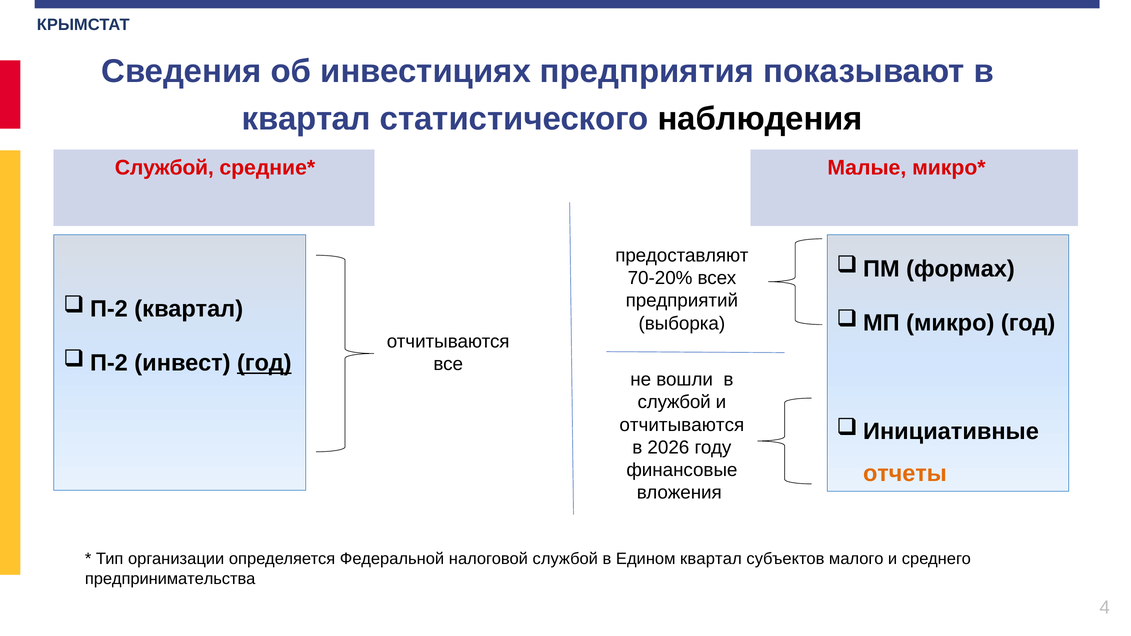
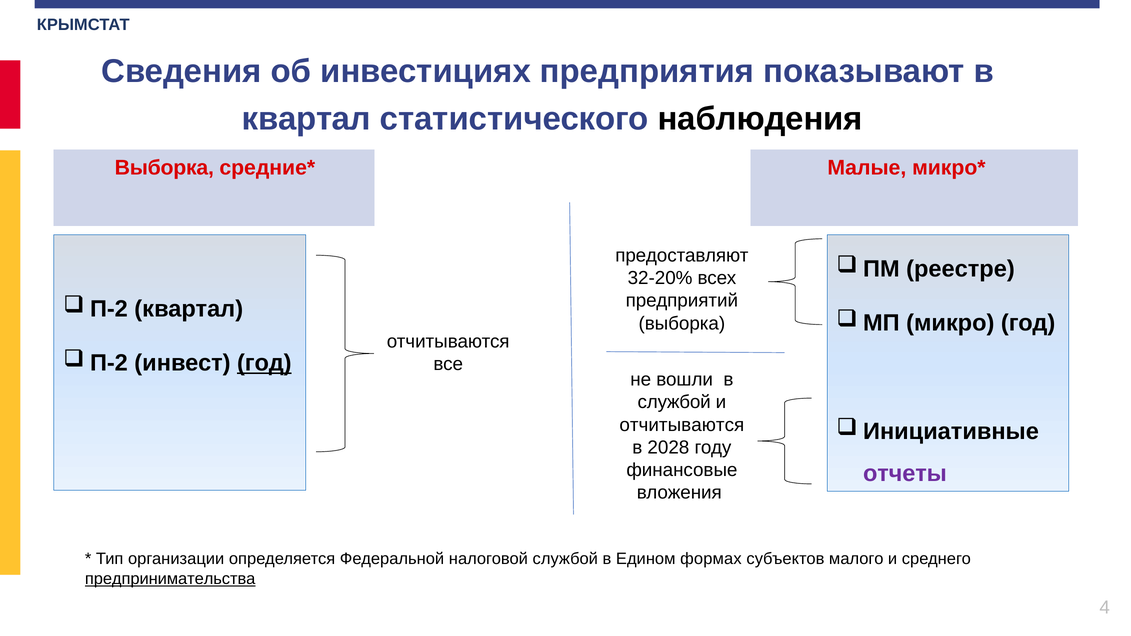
Службой at (164, 168): Службой -> Выборка
формах: формах -> реестре
70-20%: 70-20% -> 32-20%
2026: 2026 -> 2028
отчеты colour: orange -> purple
Едином квартал: квартал -> формах
предпринимательства underline: none -> present
